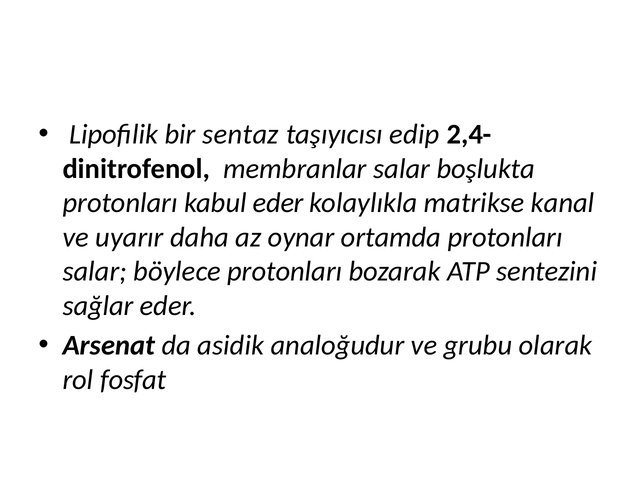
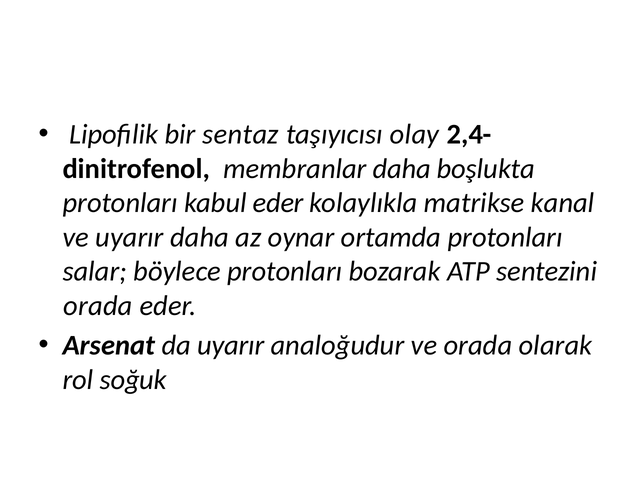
edip: edip -> olay
membranlar salar: salar -> daha
sağlar at (98, 306): sağlar -> orada
da asidik: asidik -> uyarır
ve grubu: grubu -> orada
fosfat: fosfat -> soğuk
